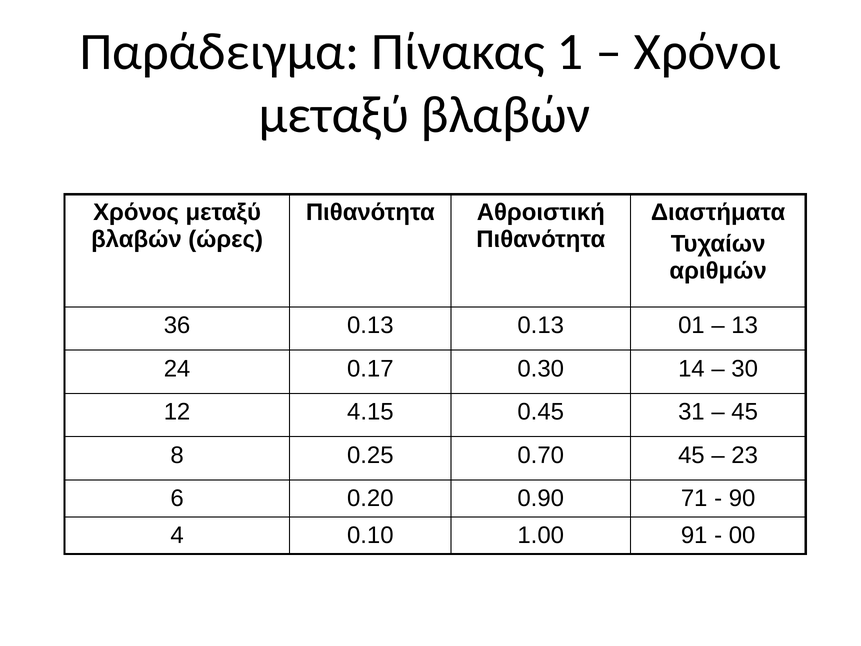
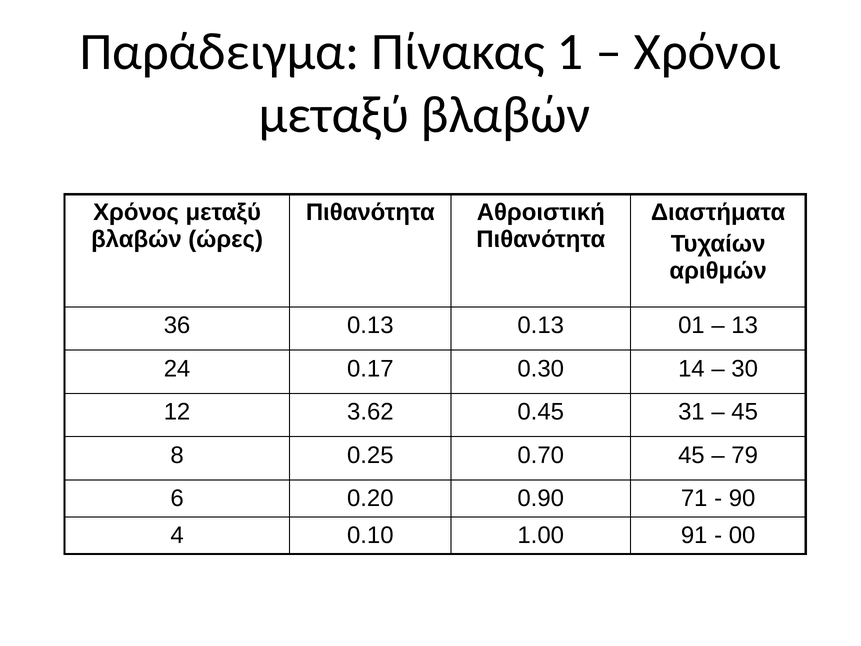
4.15: 4.15 -> 3.62
23: 23 -> 79
